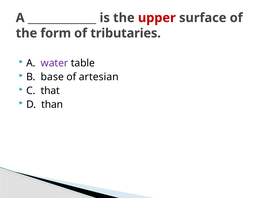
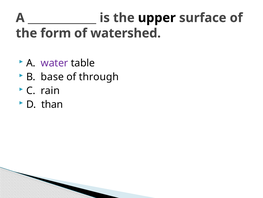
upper colour: red -> black
tributaries: tributaries -> watershed
artesian: artesian -> through
that: that -> rain
